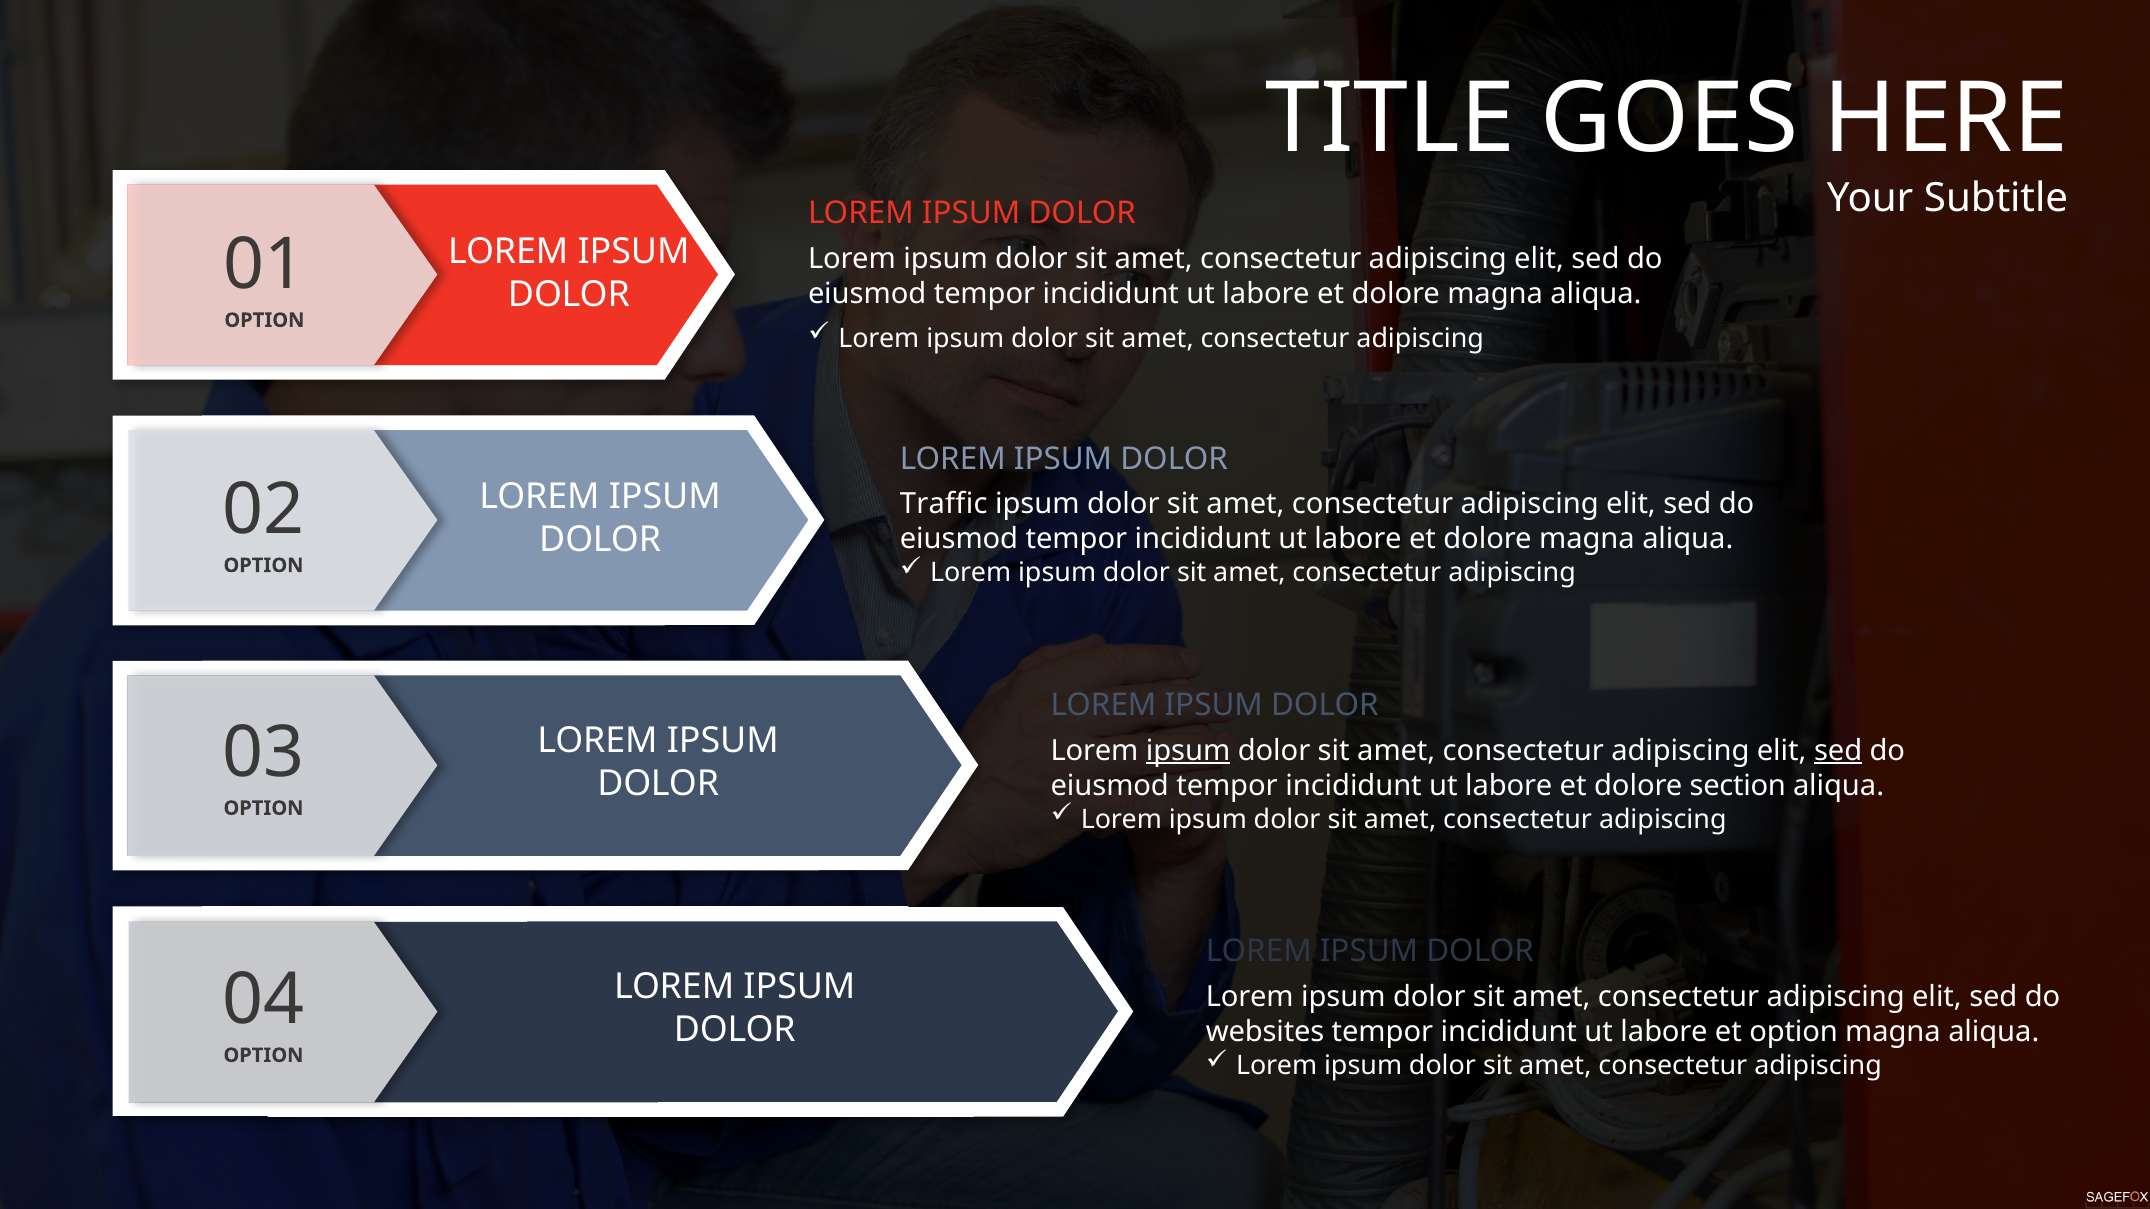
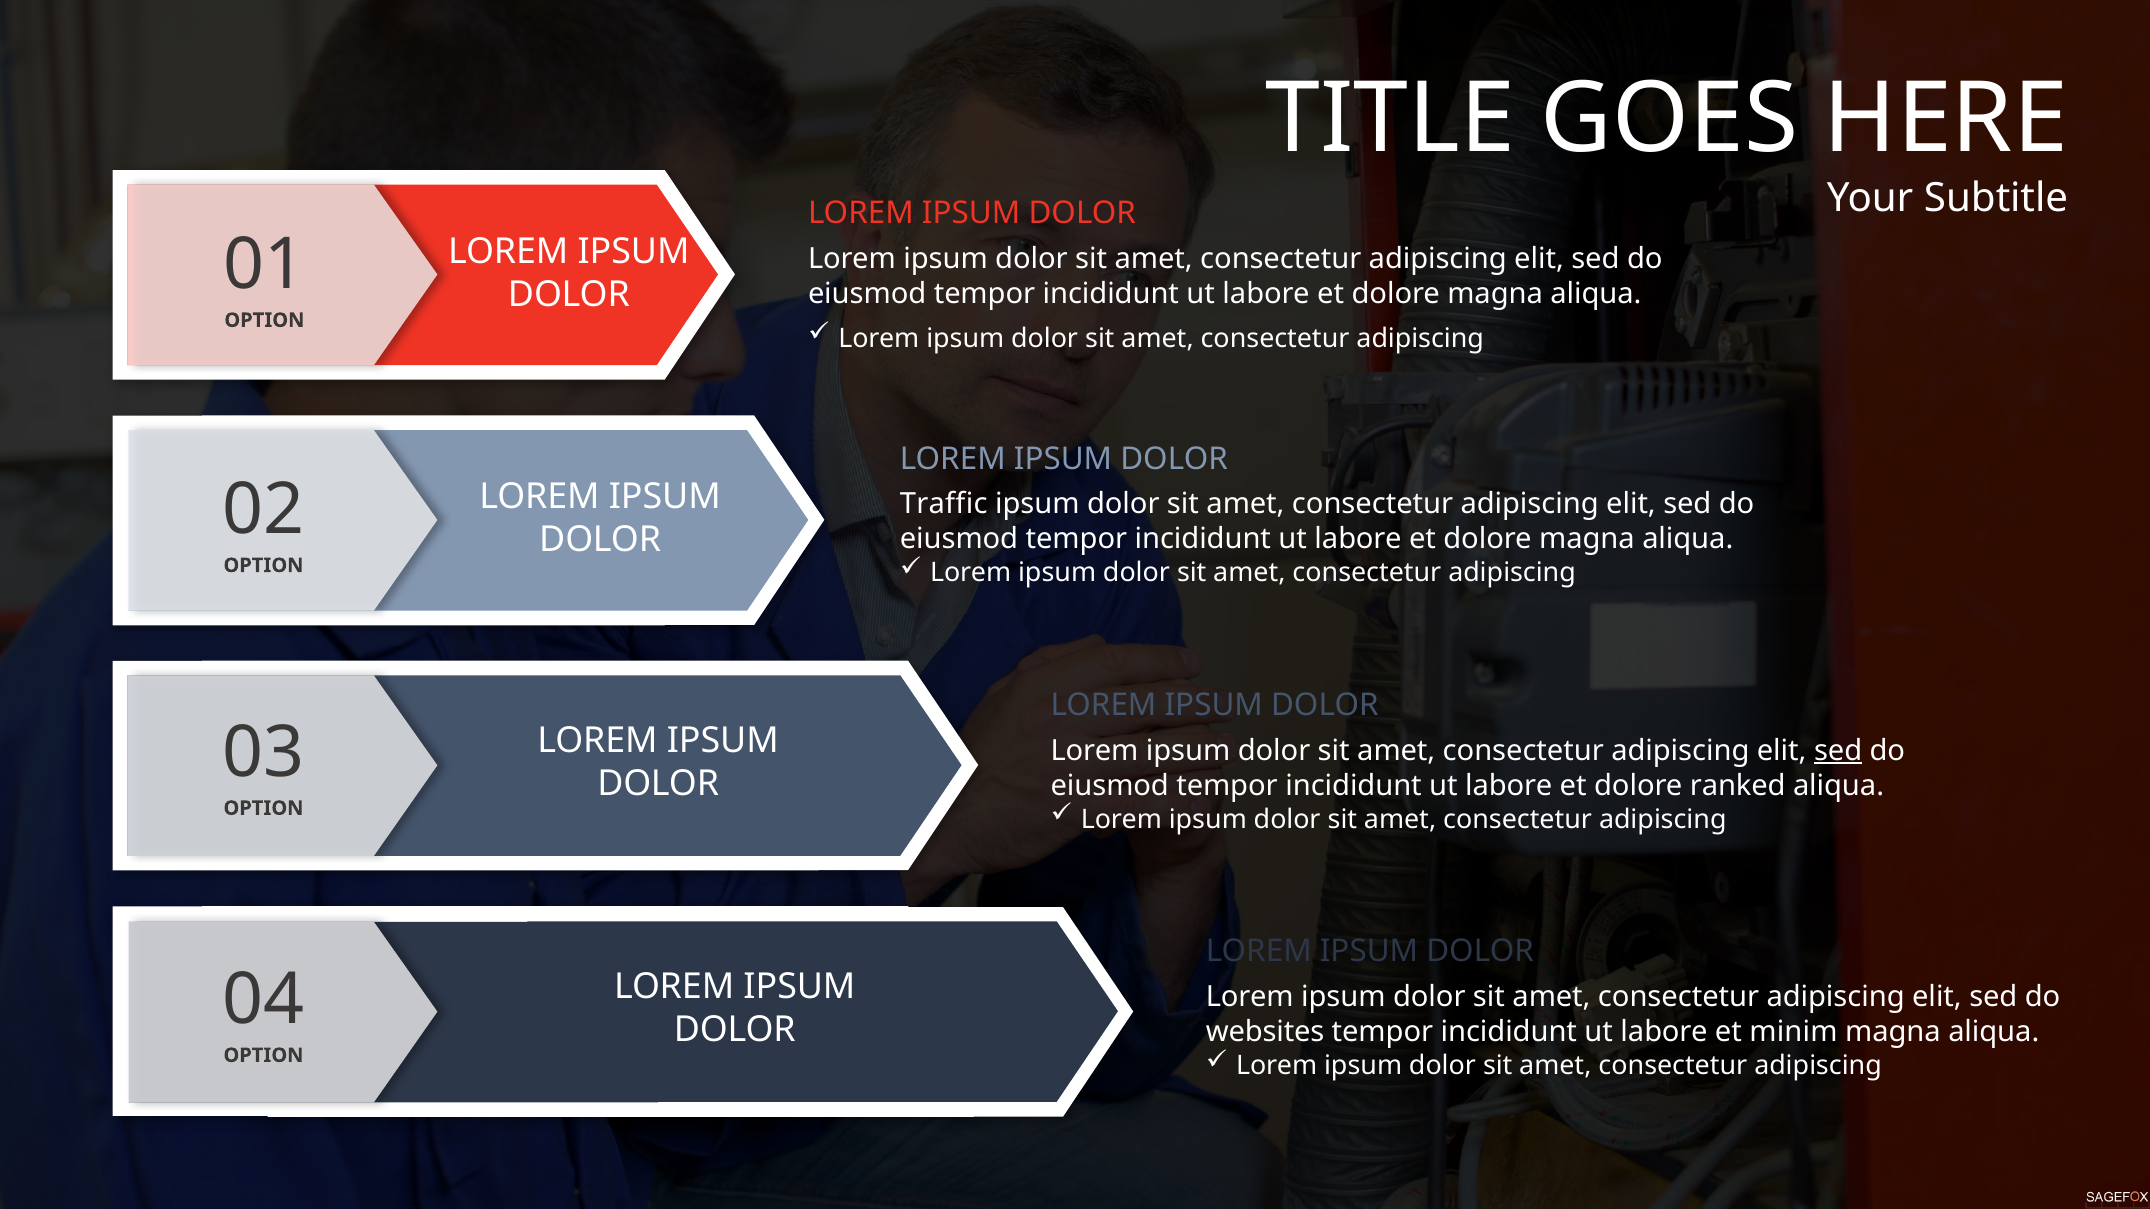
ipsum at (1188, 751) underline: present -> none
section: section -> ranked
et option: option -> minim
